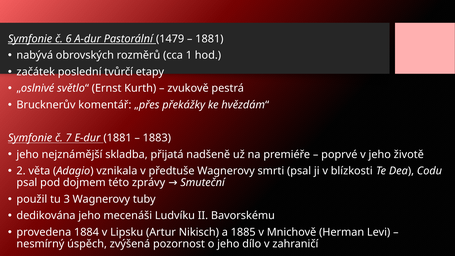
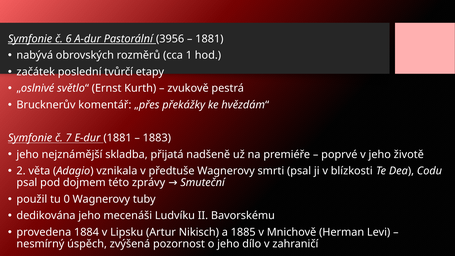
1479: 1479 -> 3956
3: 3 -> 0
